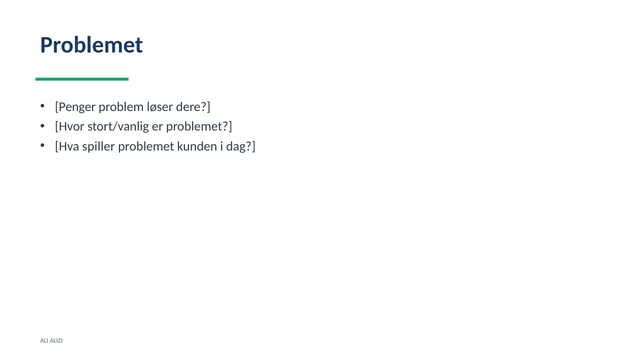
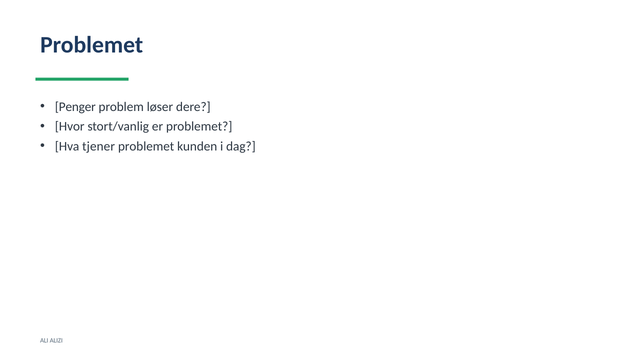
spiller: spiller -> tjener
